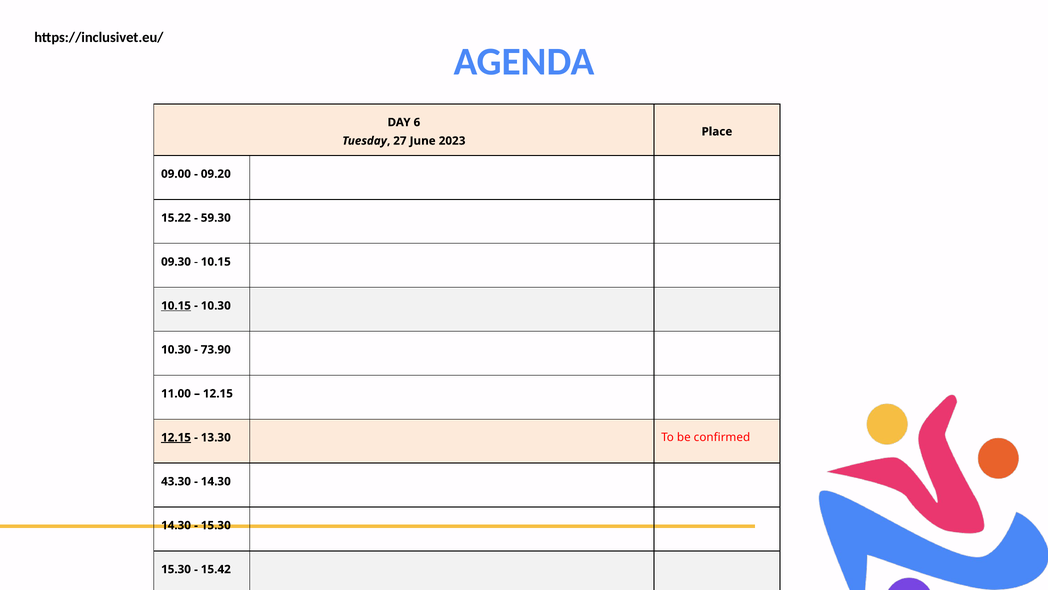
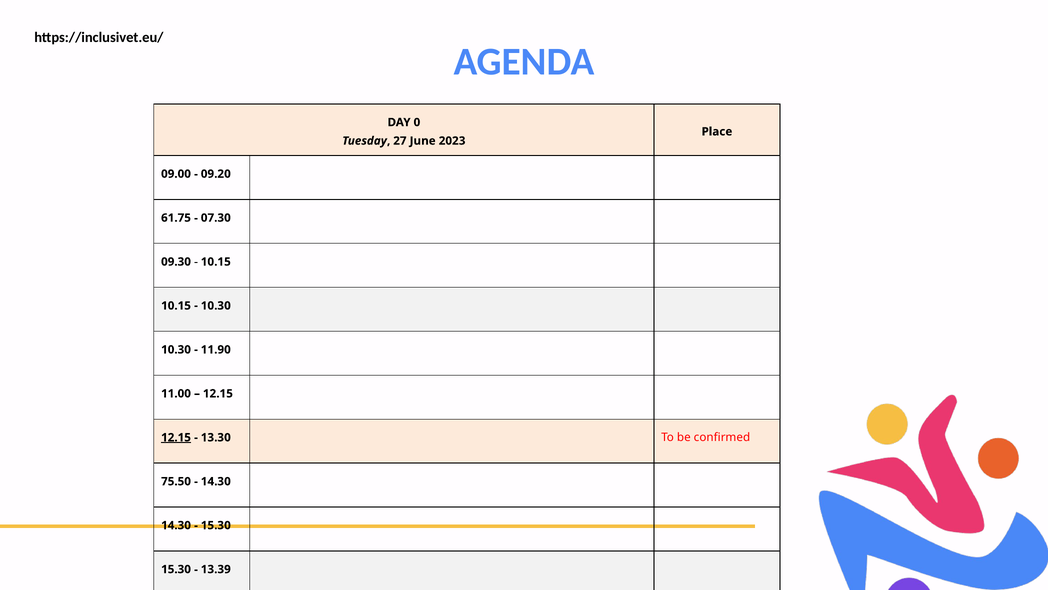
6: 6 -> 0
15.22: 15.22 -> 61.75
59.30: 59.30 -> 07.30
10.15 at (176, 305) underline: present -> none
73.90: 73.90 -> 11.90
43.30: 43.30 -> 75.50
15.42: 15.42 -> 13.39
